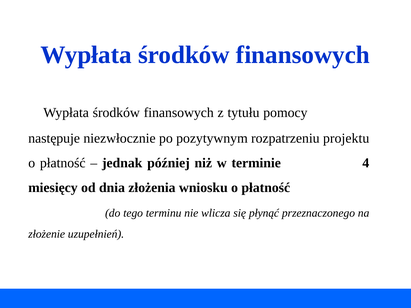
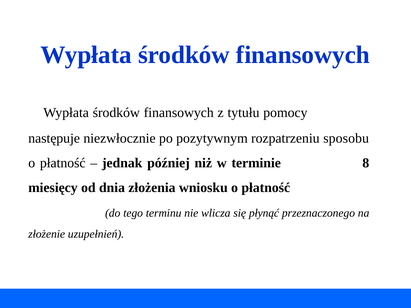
projektu: projektu -> sposobu
4: 4 -> 8
